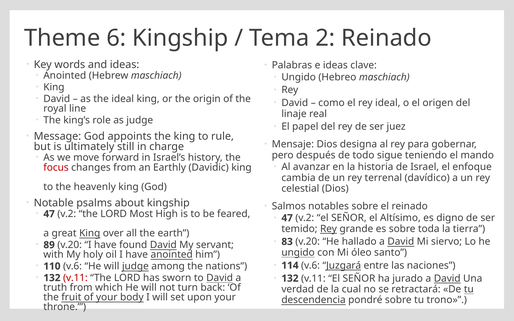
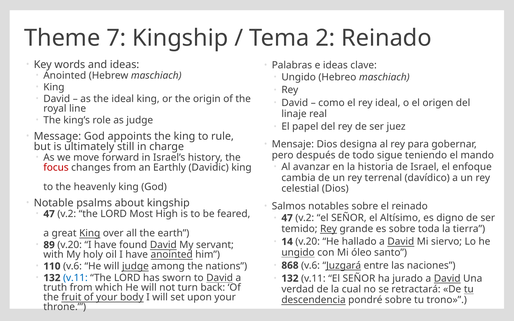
6: 6 -> 7
83: 83 -> 14
114: 114 -> 868
v.11 at (75, 278) colour: red -> blue
